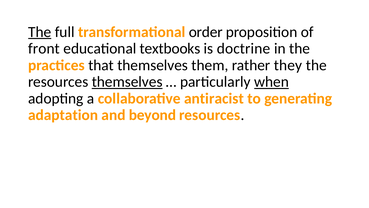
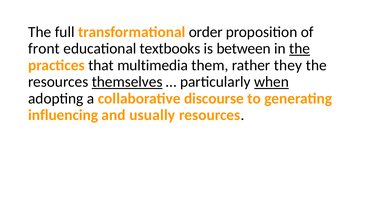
The at (40, 32) underline: present -> none
doctrine: doctrine -> between
the at (300, 48) underline: none -> present
that themselves: themselves -> multimedia
antiracist: antiracist -> discourse
adaptation: adaptation -> influencing
beyond: beyond -> usually
